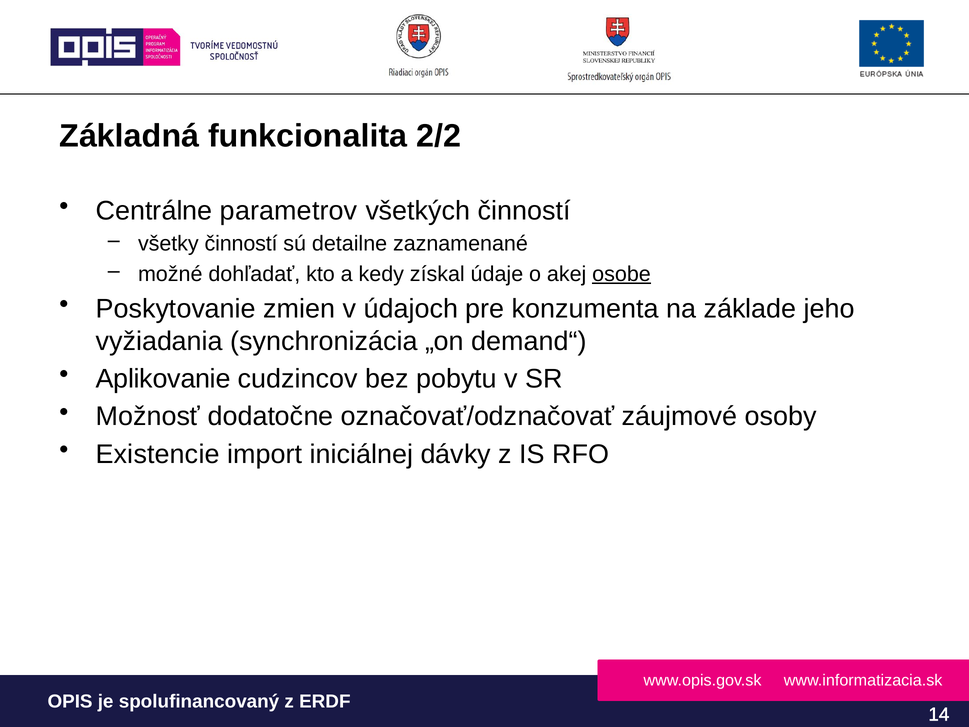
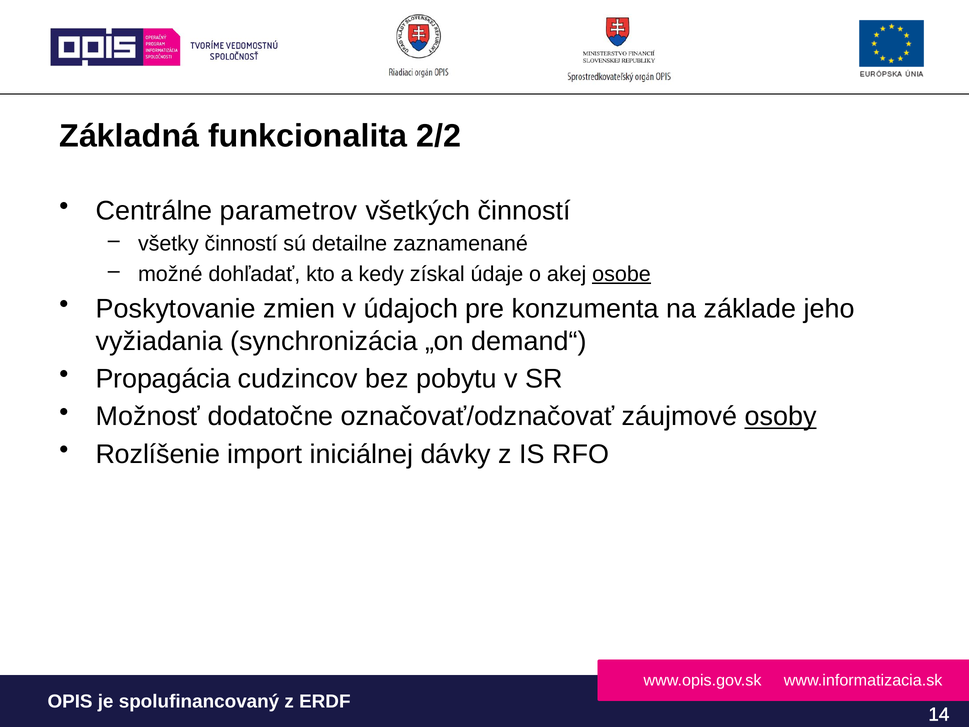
Aplikovanie: Aplikovanie -> Propagácia
osoby underline: none -> present
Existencie: Existencie -> Rozlíšenie
